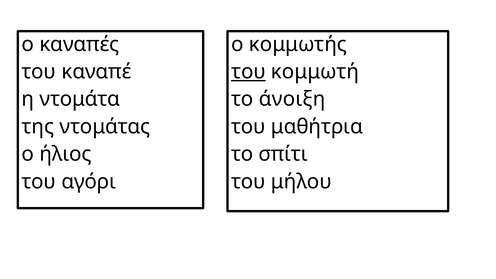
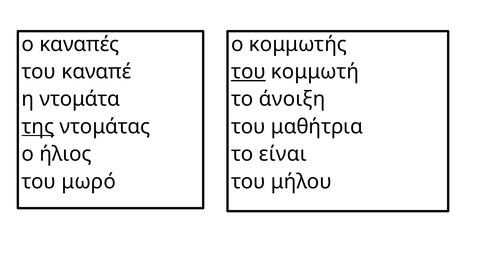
της underline: none -> present
σπίτι: σπίτι -> είναι
αγόρι: αγόρι -> μωρό
